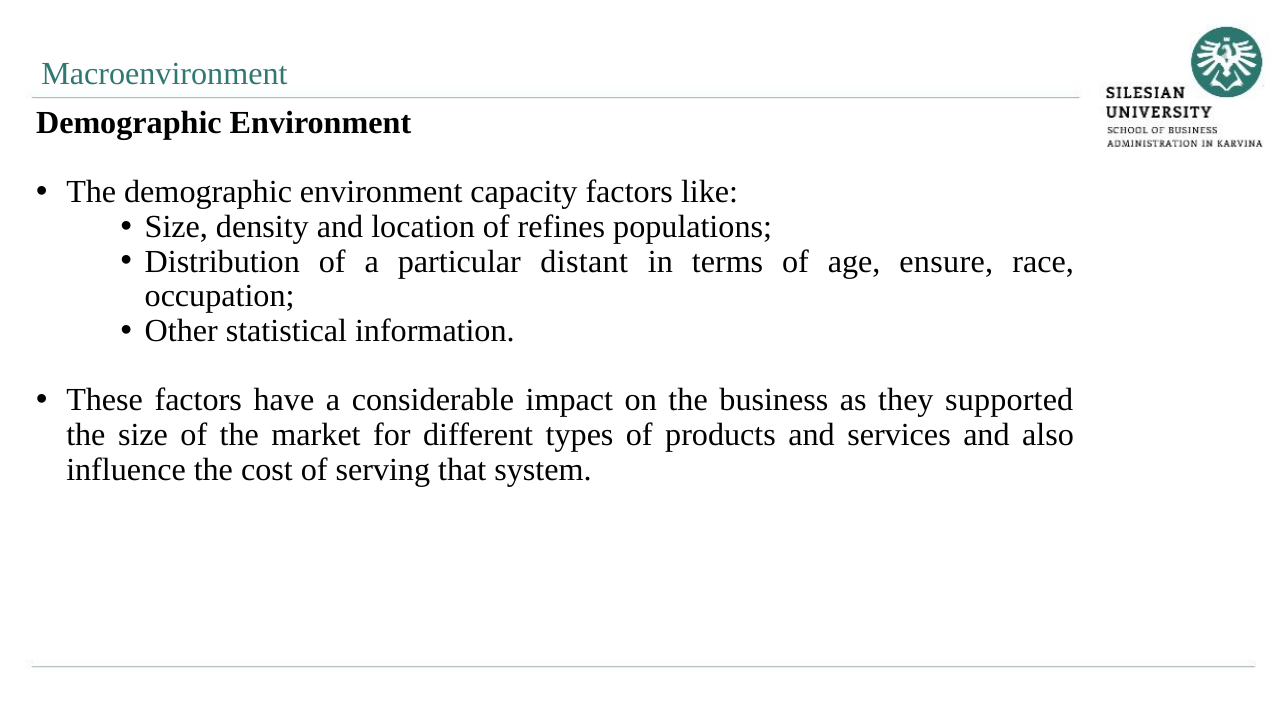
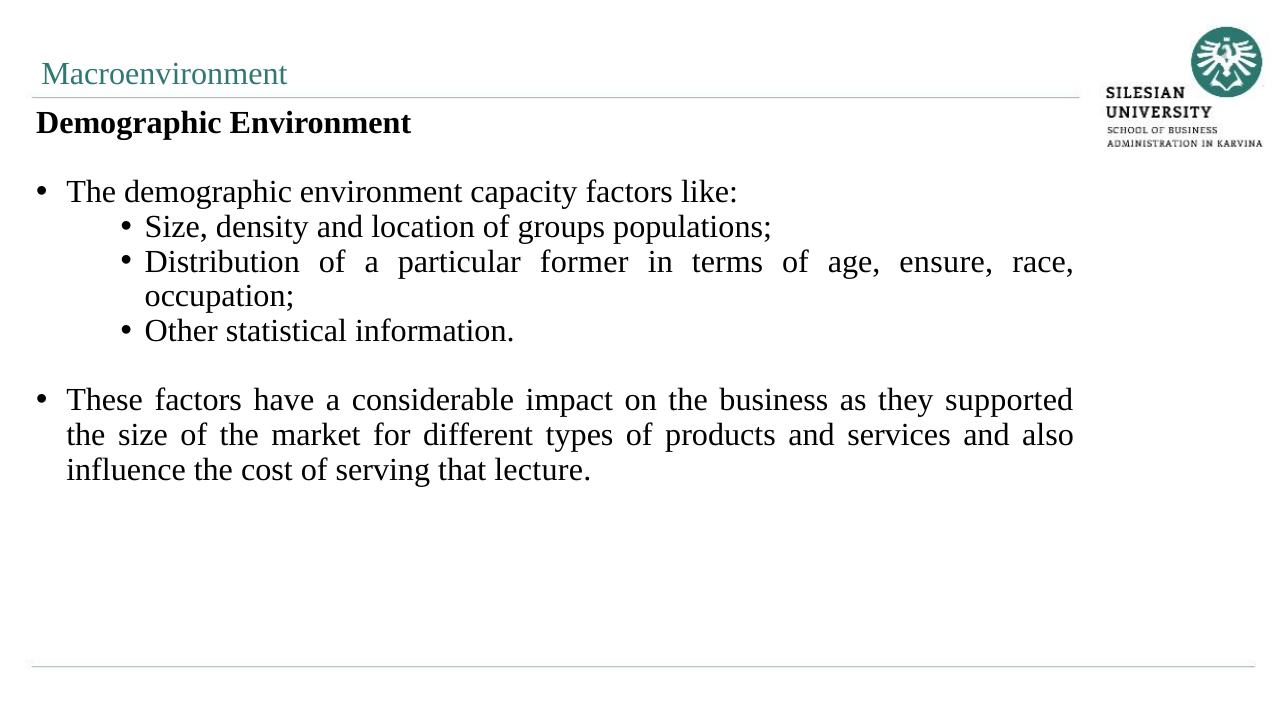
refines: refines -> groups
distant: distant -> former
system: system -> lecture
